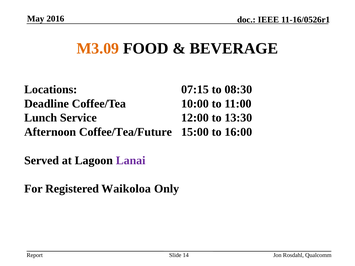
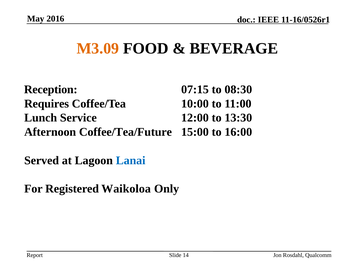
Locations: Locations -> Reception
Deadline: Deadline -> Requires
Lanai colour: purple -> blue
